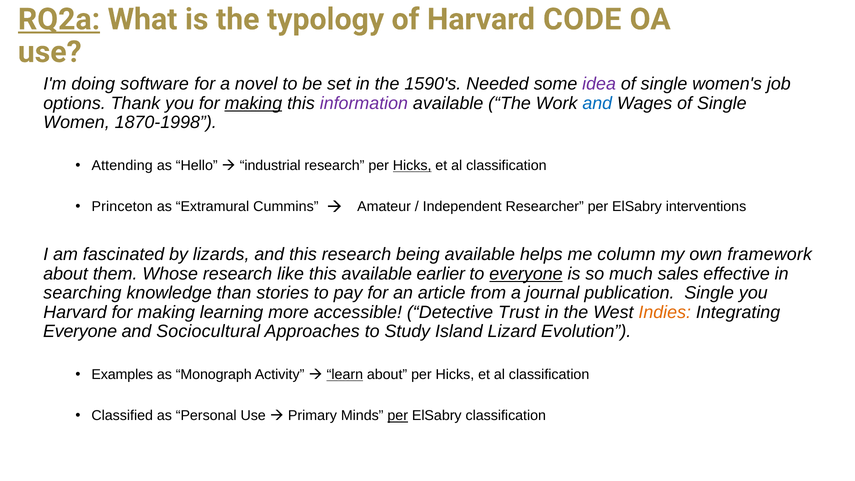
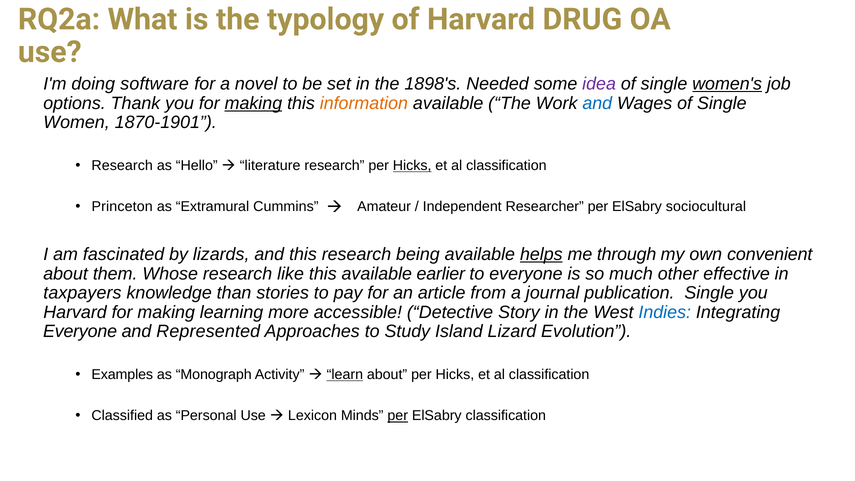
RQ2a underline: present -> none
CODE: CODE -> DRUG
1590's: 1590's -> 1898's
women's underline: none -> present
information colour: purple -> orange
1870-1998: 1870-1998 -> 1870-1901
Attending at (122, 166): Attending -> Research
industrial: industrial -> literature
interventions: interventions -> sociocultural
helps underline: none -> present
column: column -> through
framework: framework -> convenient
everyone at (526, 274) underline: present -> none
sales: sales -> other
searching: searching -> taxpayers
Trust: Trust -> Story
Indies colour: orange -> blue
Sociocultural: Sociocultural -> Represented
Primary: Primary -> Lexicon
